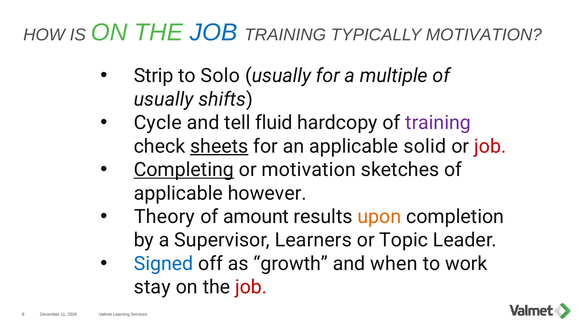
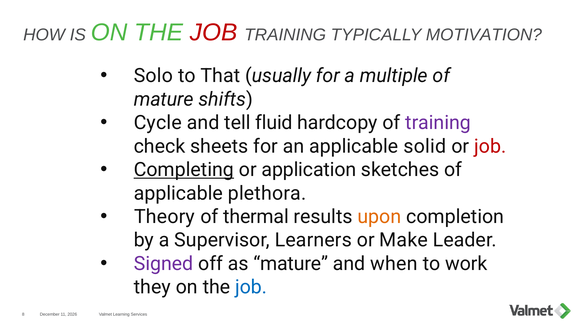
JOB at (214, 33) colour: blue -> red
Strip: Strip -> Solo
Solo: Solo -> That
usually at (164, 100): usually -> mature
sheets underline: present -> none
or motivation: motivation -> application
however: however -> plethora
amount: amount -> thermal
Topic: Topic -> Make
Signed colour: blue -> purple
as growth: growth -> mature
stay: stay -> they
job at (251, 288) colour: red -> blue
